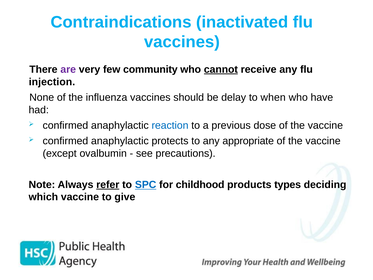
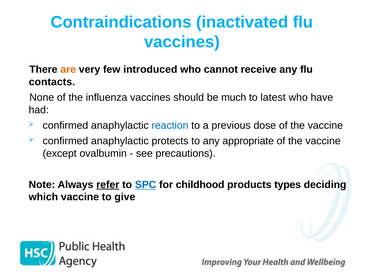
are colour: purple -> orange
community: community -> introduced
cannot underline: present -> none
injection: injection -> contacts
delay: delay -> much
when: when -> latest
